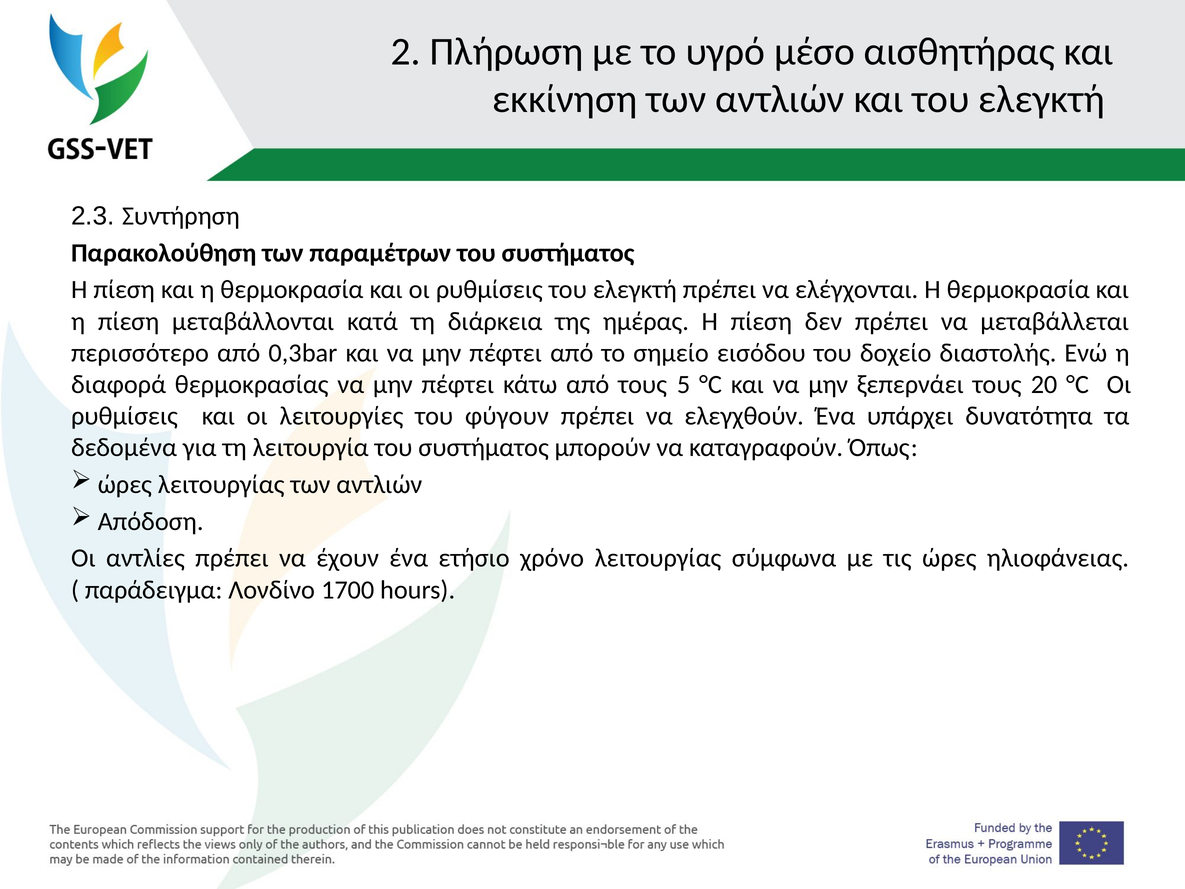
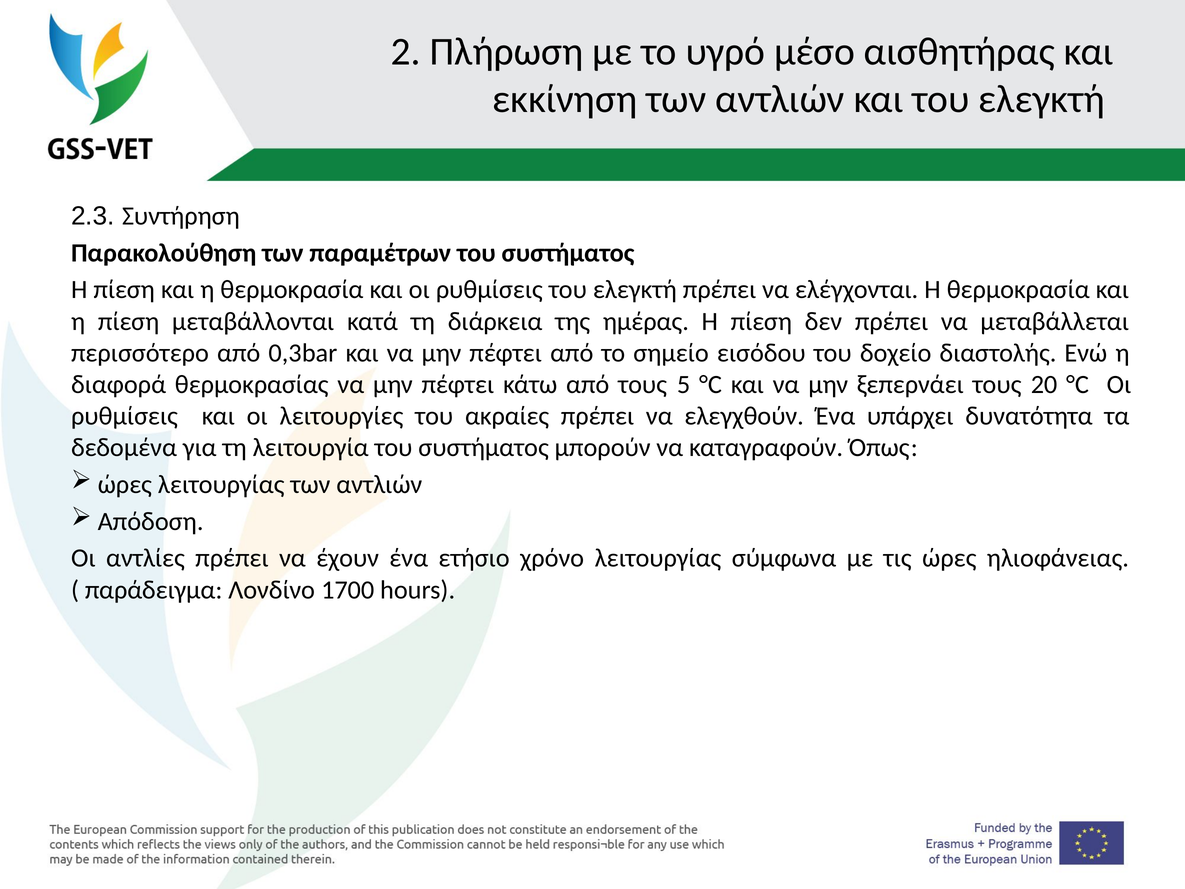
φύγουν: φύγουν -> ακραίες
